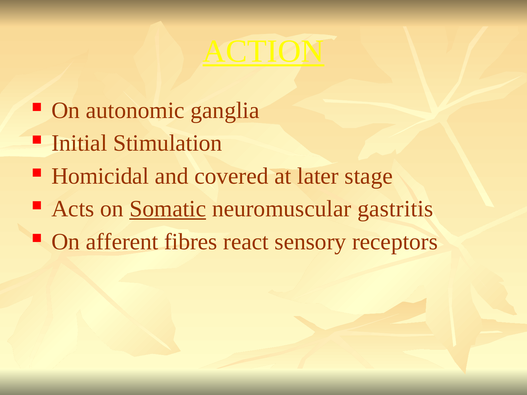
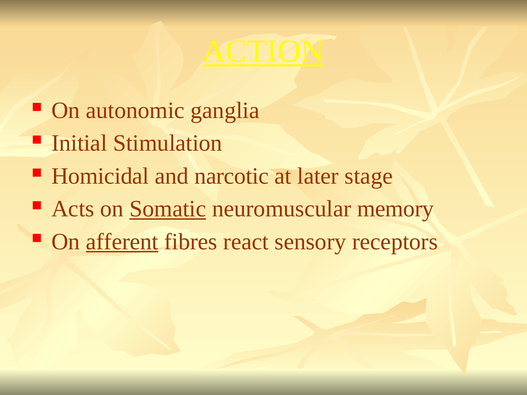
covered: covered -> narcotic
gastritis: gastritis -> memory
afferent underline: none -> present
